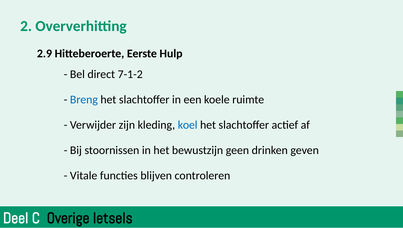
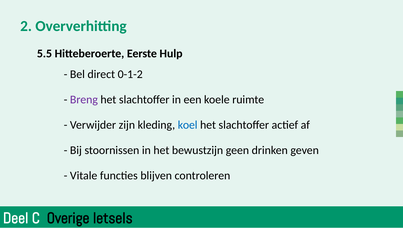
2.9: 2.9 -> 5.5
7-1-2: 7-1-2 -> 0-1-2
Breng colour: blue -> purple
